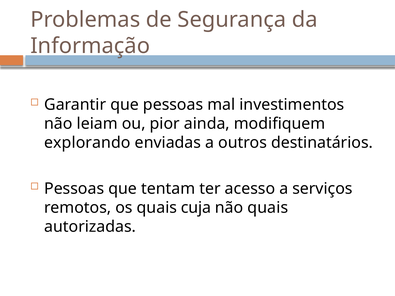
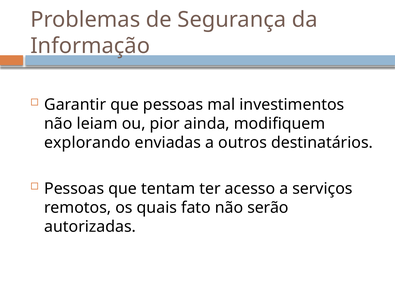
cuja: cuja -> fato
não quais: quais -> serão
